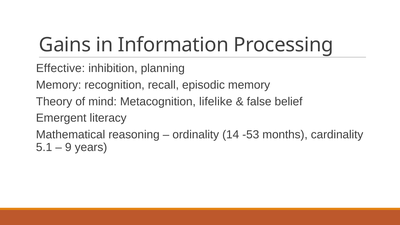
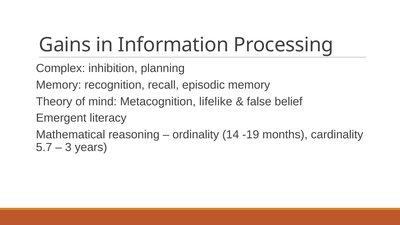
Effective: Effective -> Complex
-53: -53 -> -19
5.1: 5.1 -> 5.7
9: 9 -> 3
